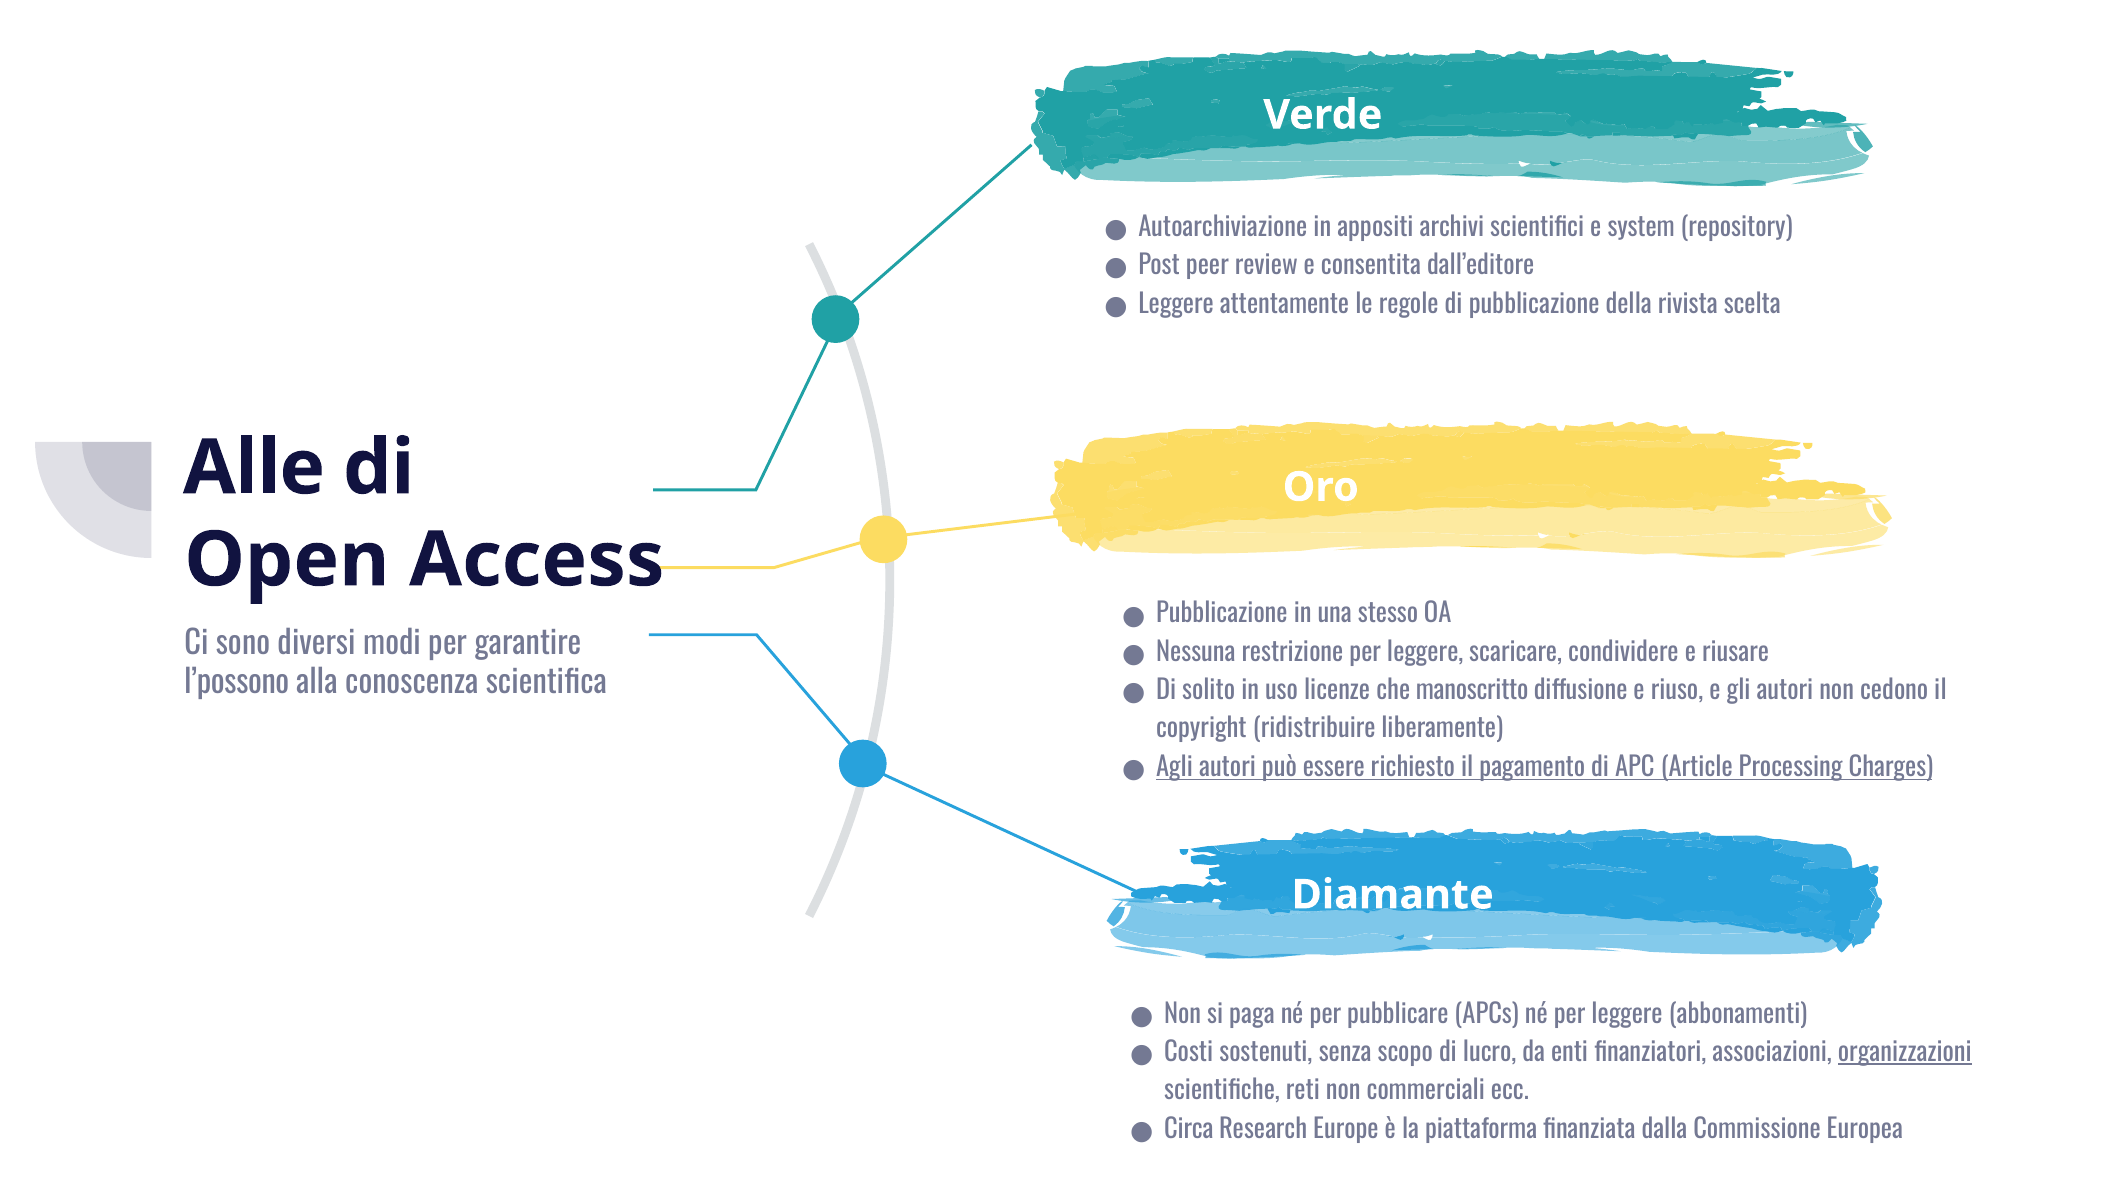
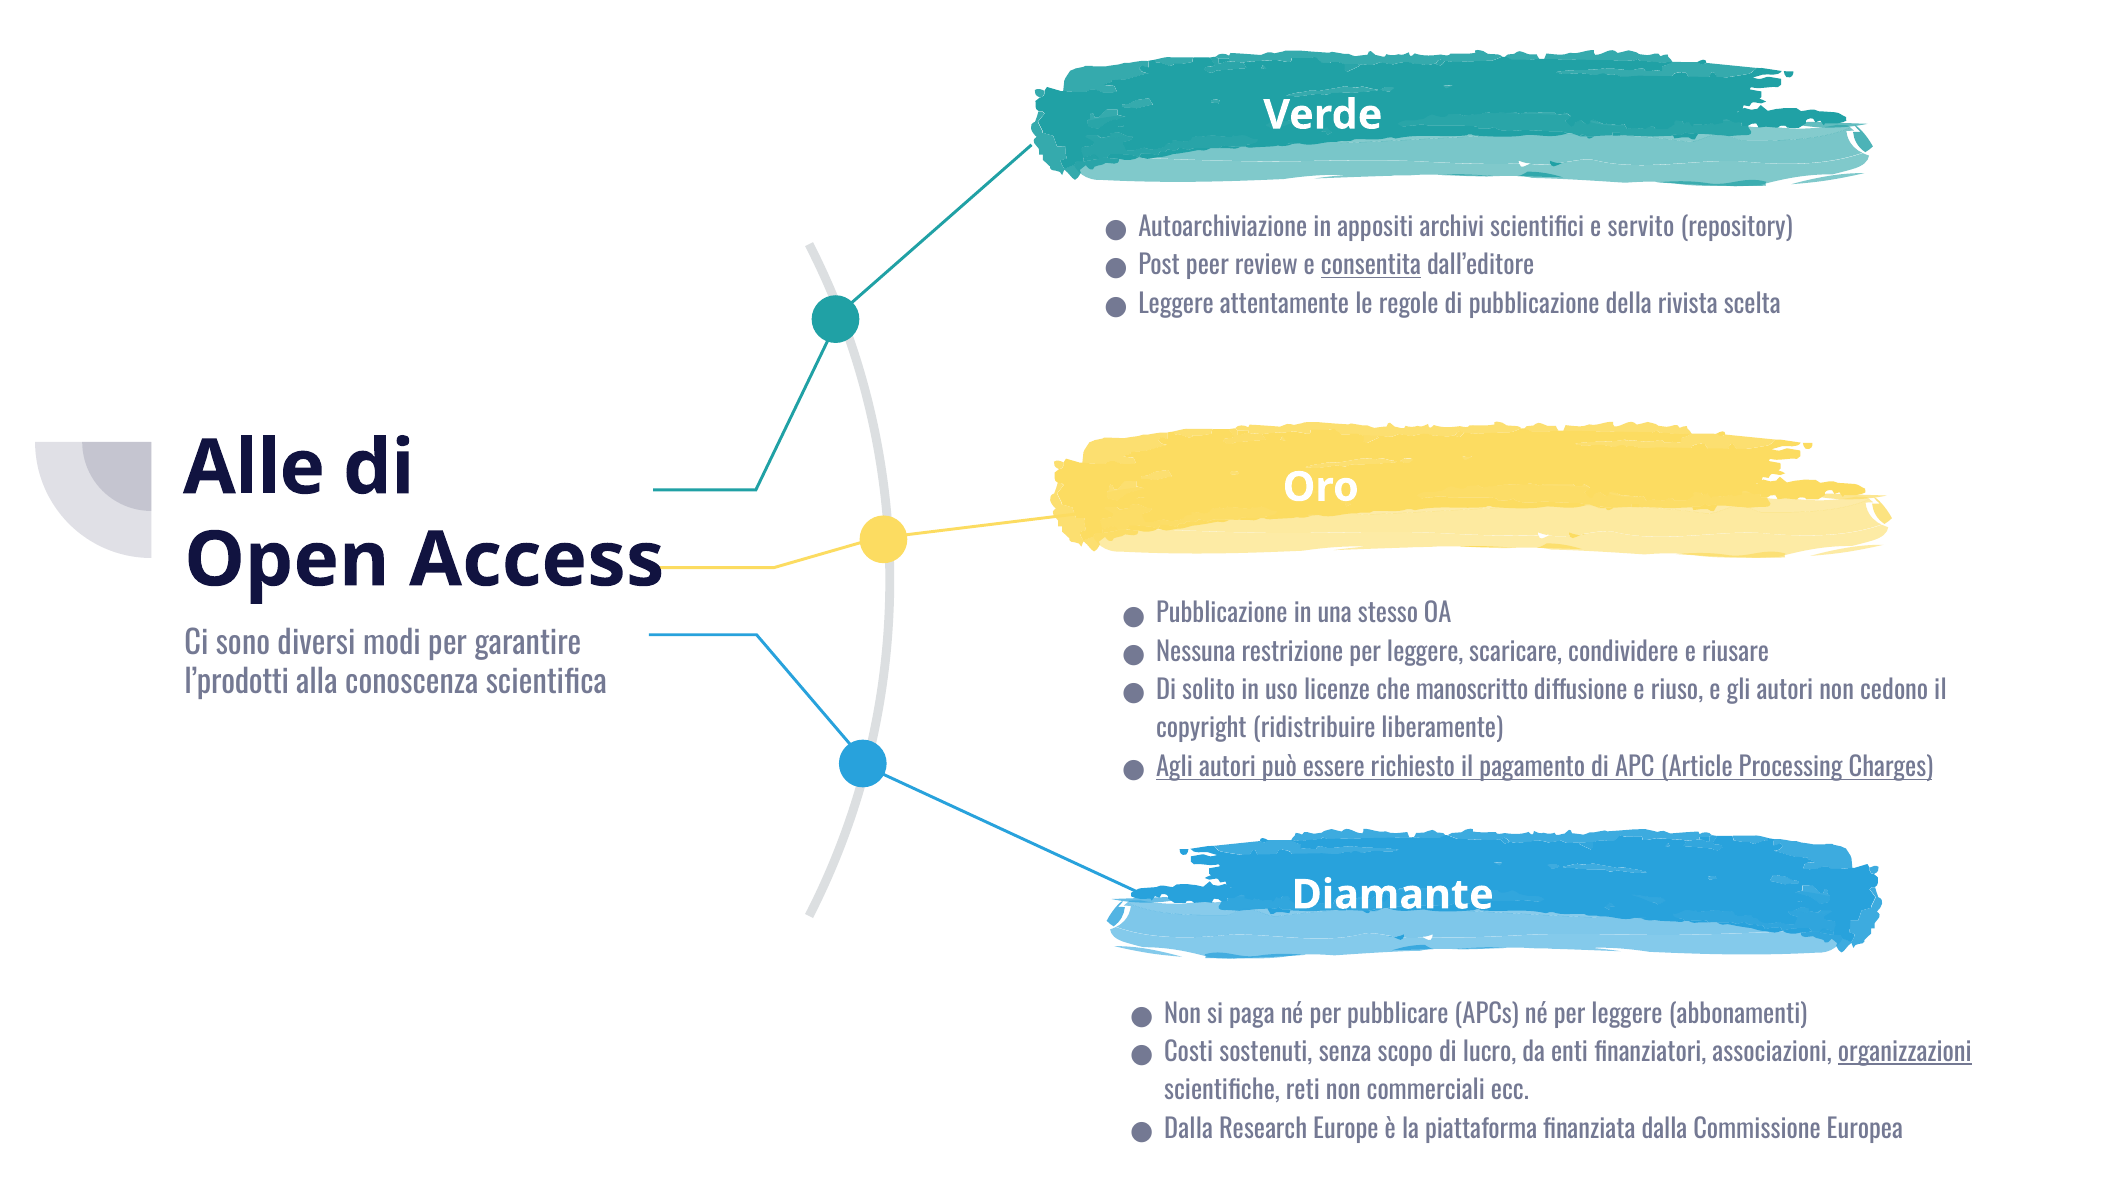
system: system -> servito
consentita underline: none -> present
l’possono: l’possono -> l’prodotti
Circa at (1189, 1129): Circa -> Dalla
